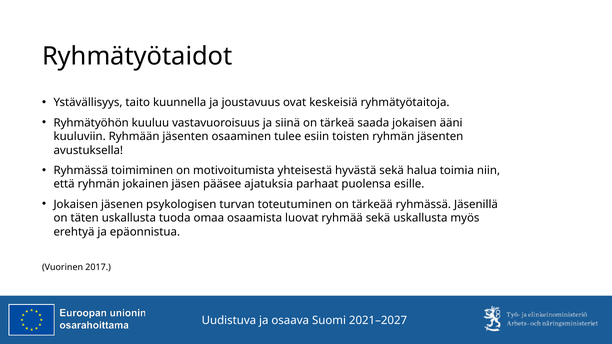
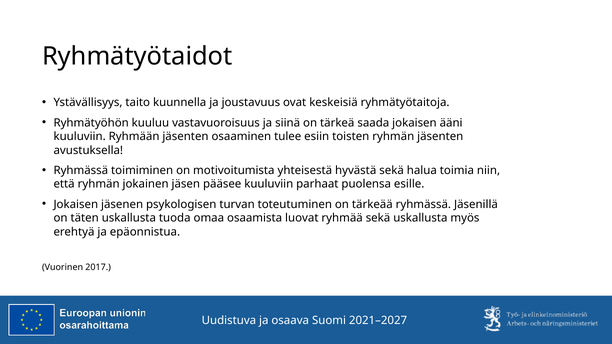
pääsee ajatuksia: ajatuksia -> kuuluviin
